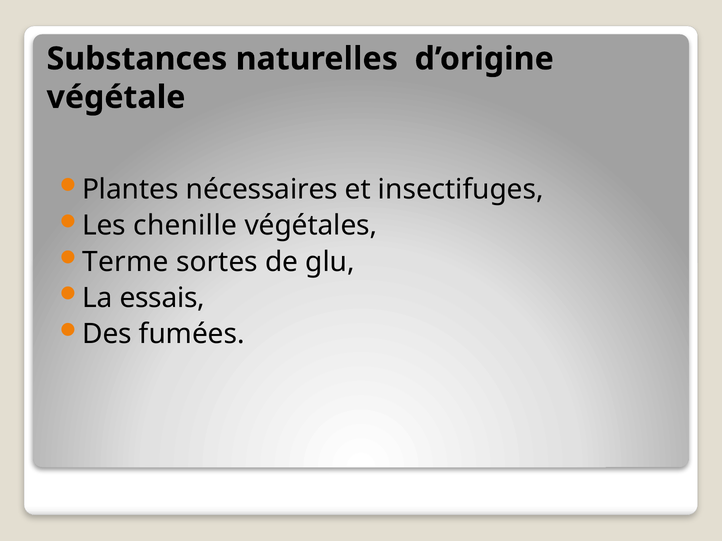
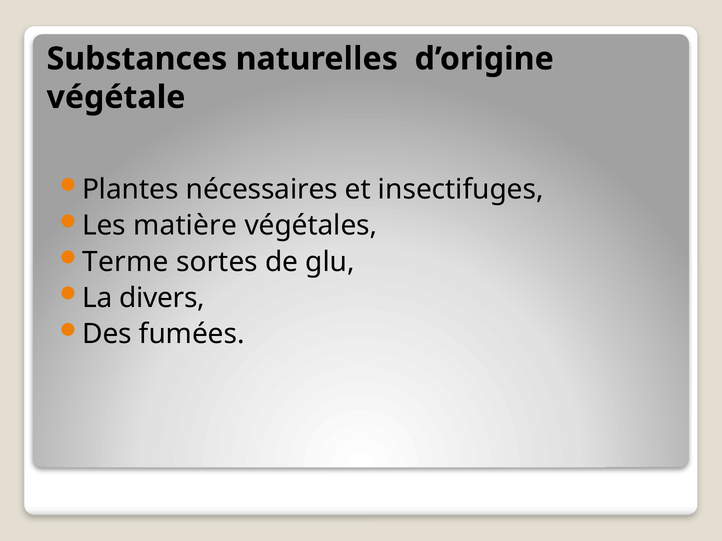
chenille: chenille -> matière
essais: essais -> divers
